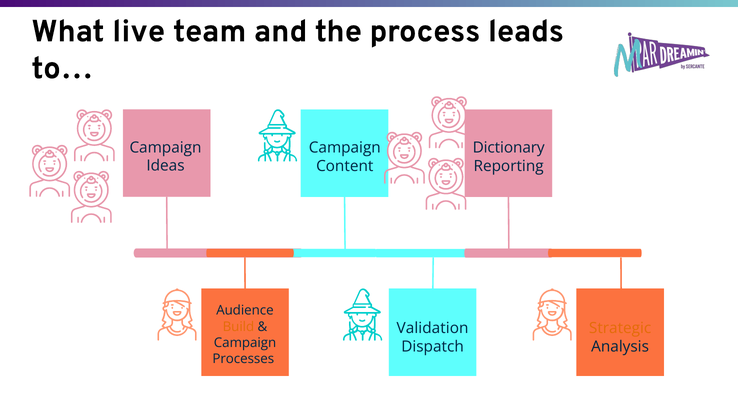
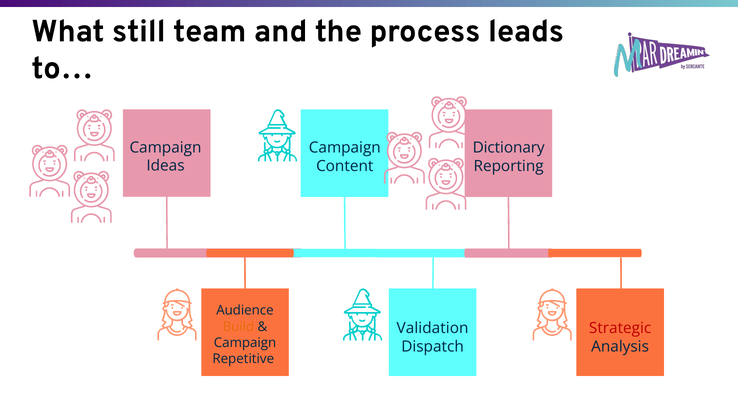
live: live -> still
Strategic colour: orange -> red
Processes: Processes -> Repetitive
